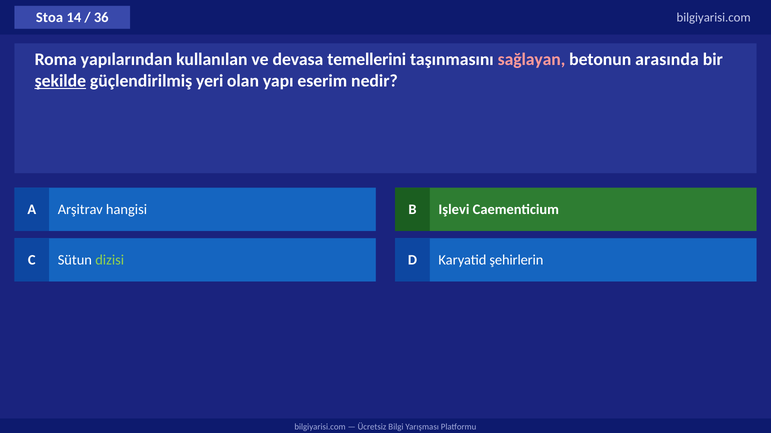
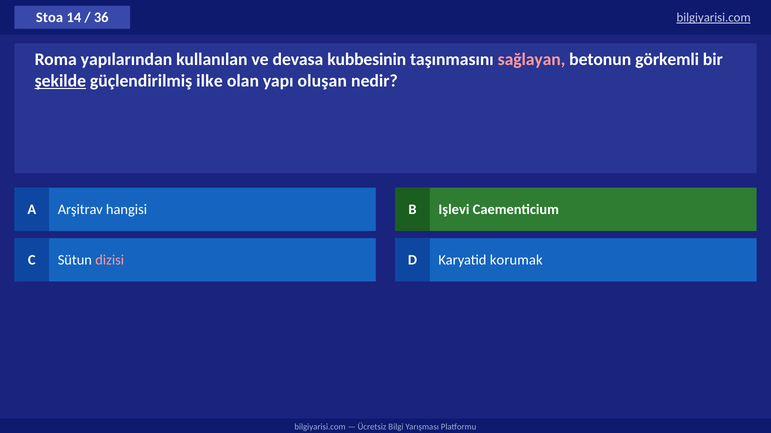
bilgiyarisi.com at (714, 17) underline: none -> present
temellerini: temellerini -> kubbesinin
arasında: arasında -> görkemli
yeri: yeri -> ilke
eserim: eserim -> oluşan
dizisi colour: light green -> pink
şehirlerin: şehirlerin -> korumak
